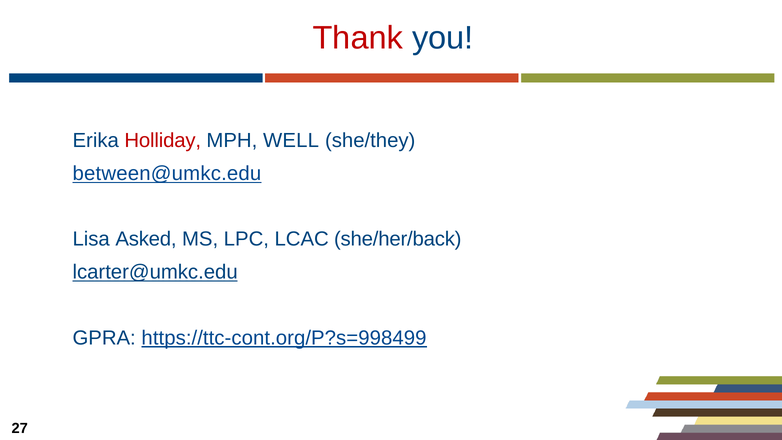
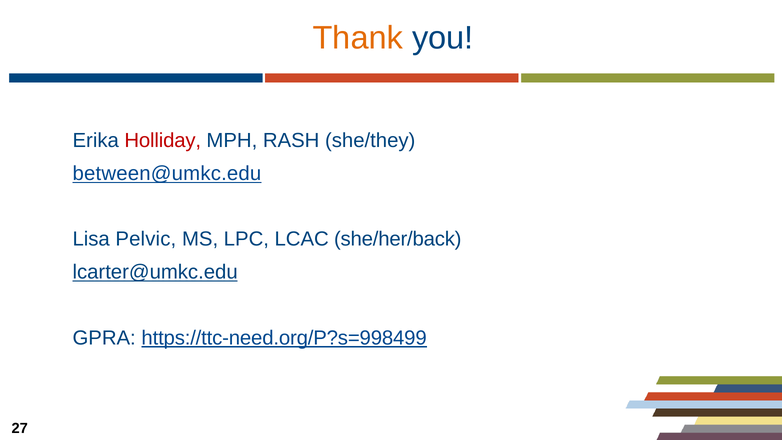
Thank colour: red -> orange
WELL: WELL -> RASH
Asked: Asked -> Pelvic
https://ttc-cont.org/P?s=998499: https://ttc-cont.org/P?s=998499 -> https://ttc-need.org/P?s=998499
